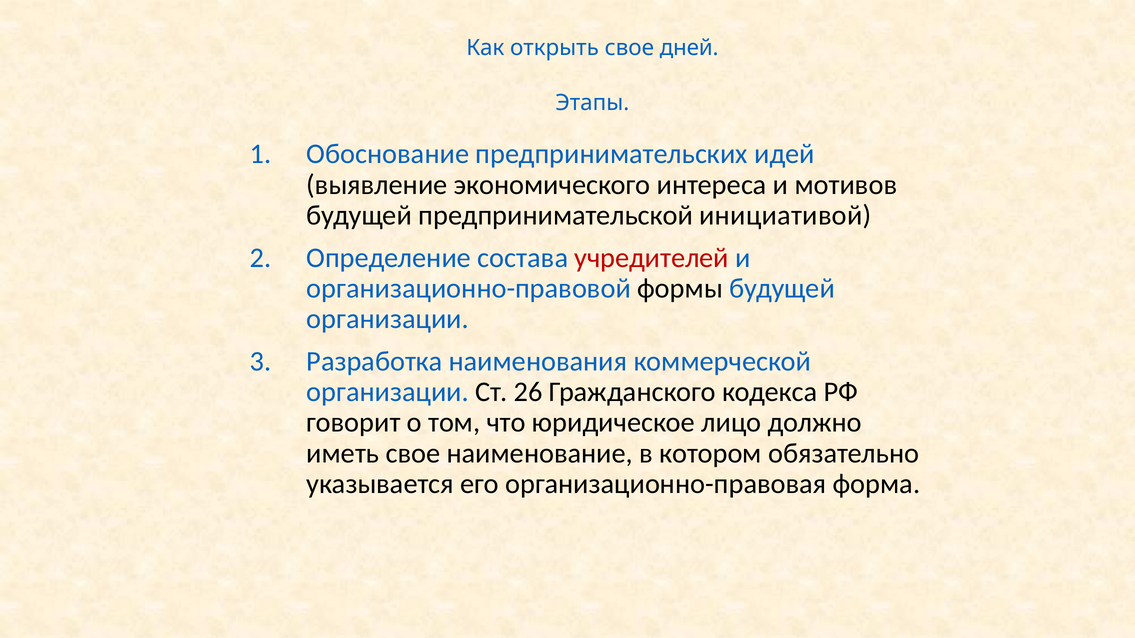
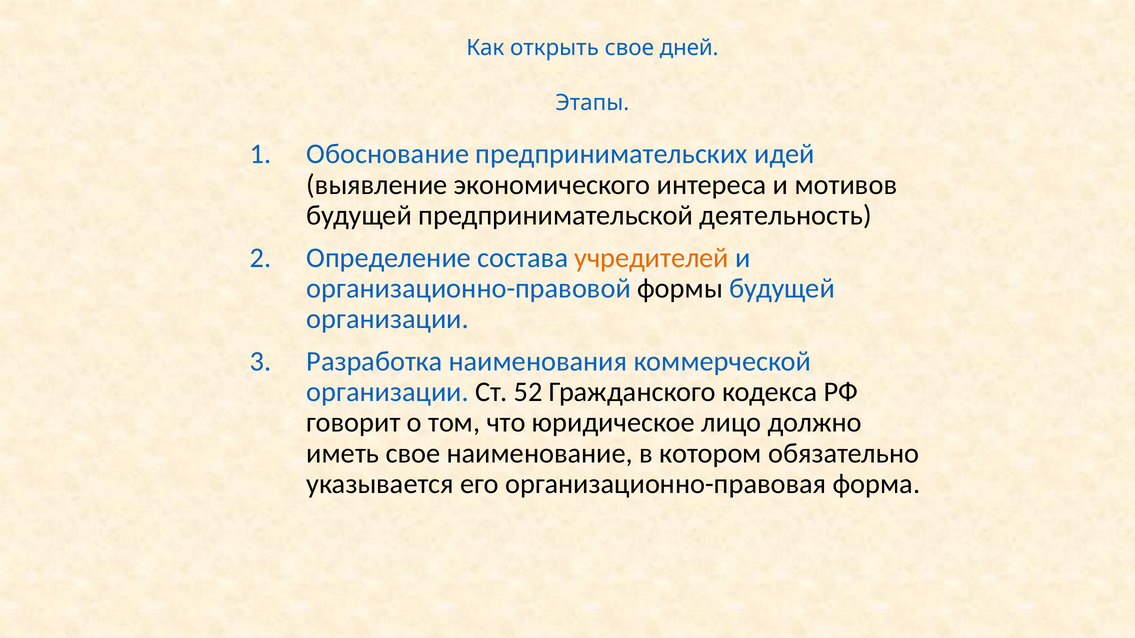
инициативой: инициативой -> деятельность
учредителей colour: red -> orange
26: 26 -> 52
